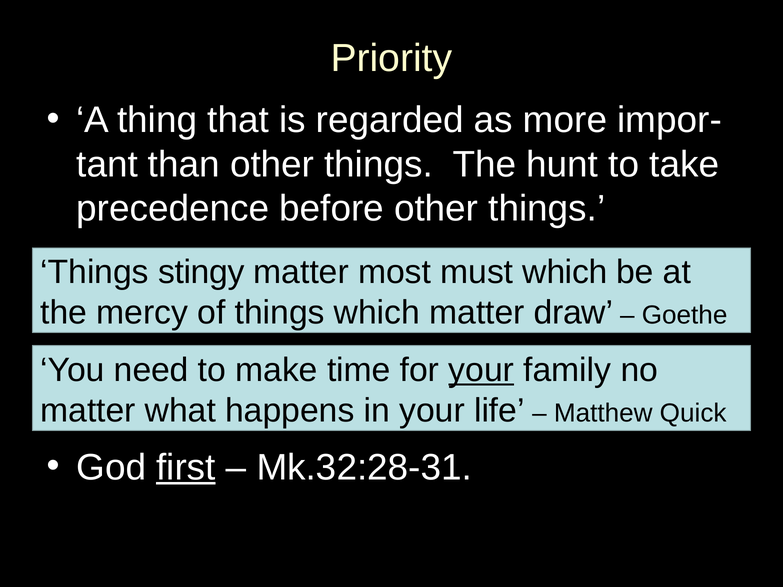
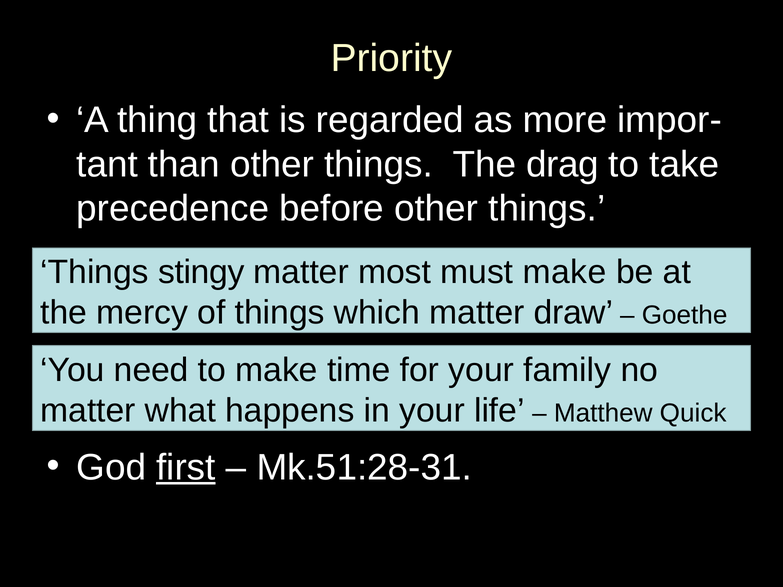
hunt: hunt -> drag
must which: which -> make
your at (481, 370) underline: present -> none
Mk.32:28-31: Mk.32:28-31 -> Mk.51:28-31
